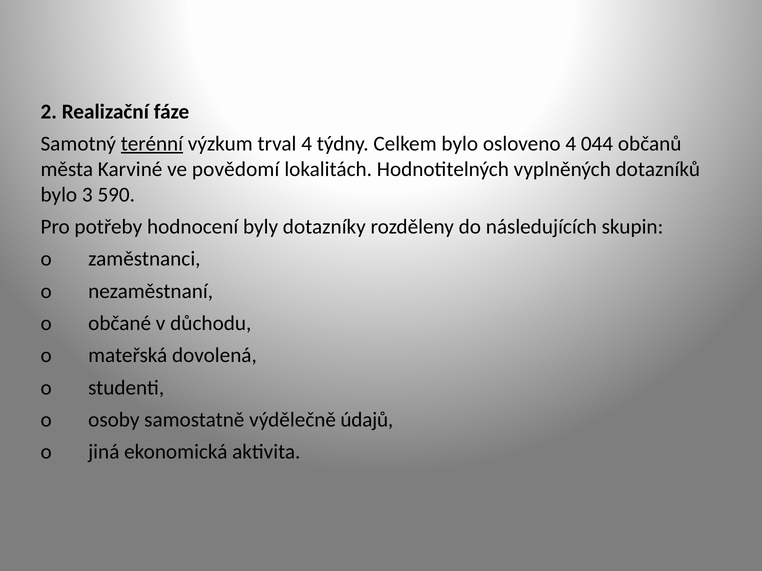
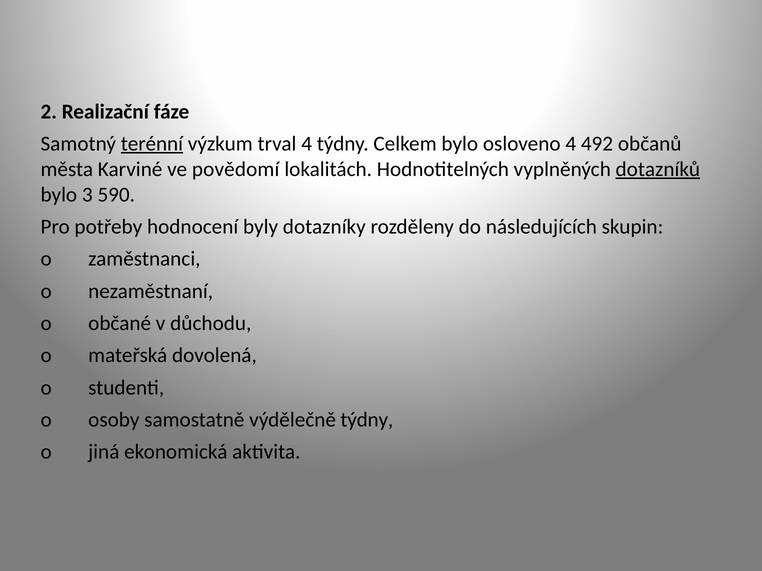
044: 044 -> 492
dotazníků underline: none -> present
výdělečně údajů: údajů -> týdny
